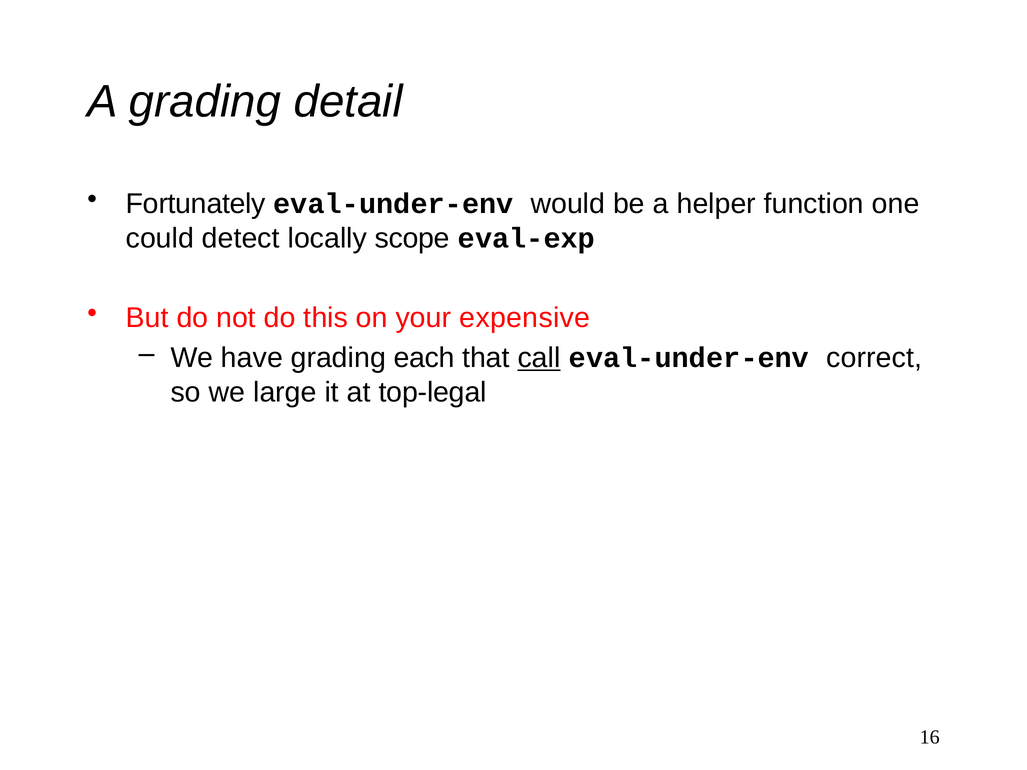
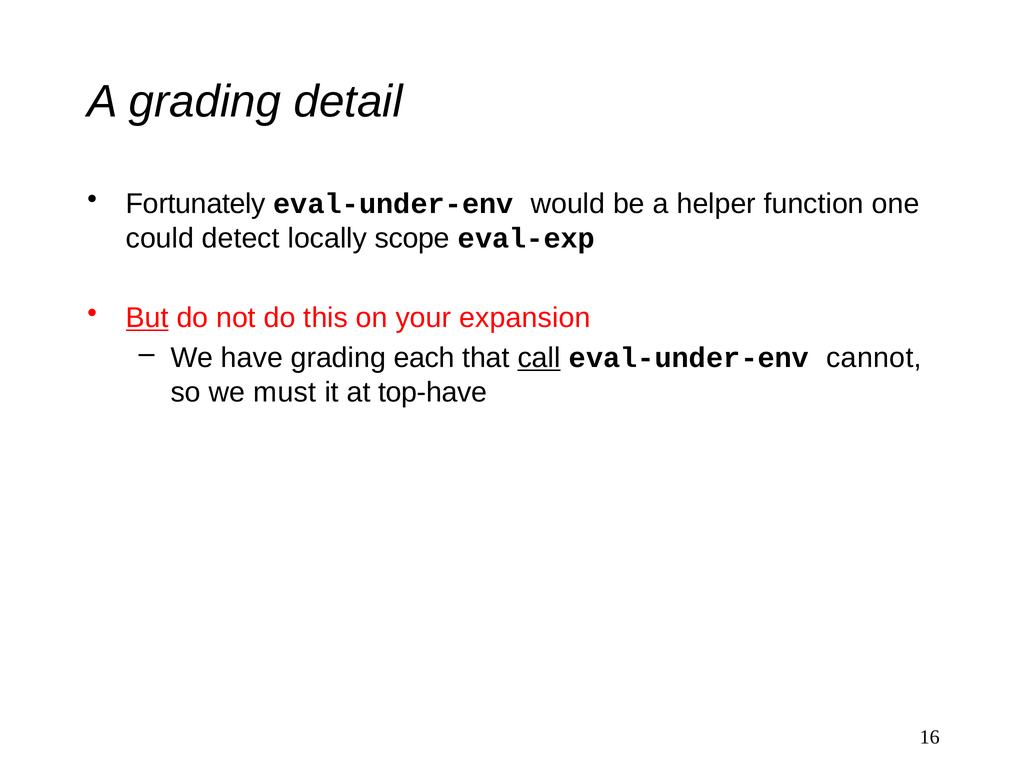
But underline: none -> present
expensive: expensive -> expansion
correct: correct -> cannot
large: large -> must
top-legal: top-legal -> top-have
